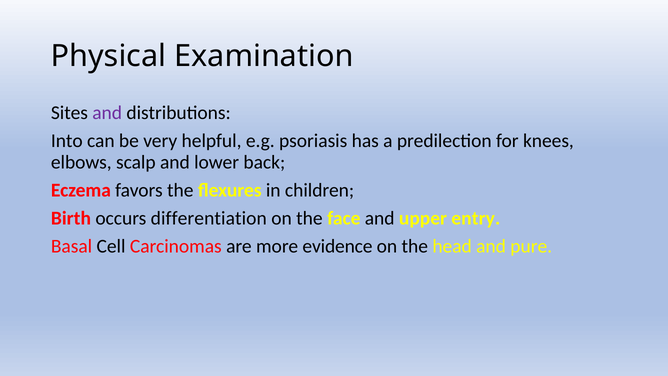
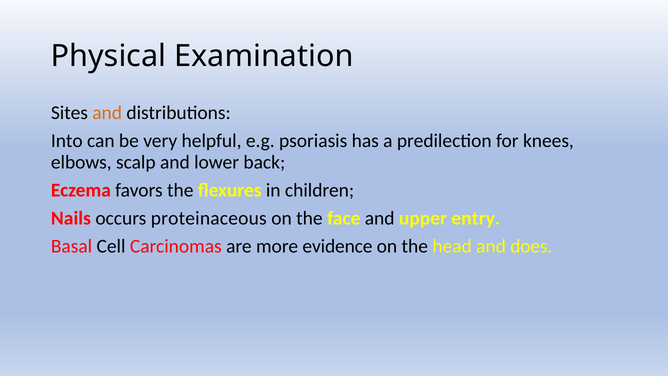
and at (107, 113) colour: purple -> orange
Birth: Birth -> Nails
differentiation: differentiation -> proteinaceous
pure: pure -> does
